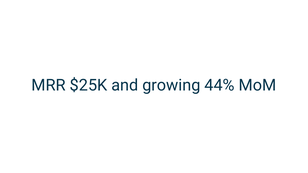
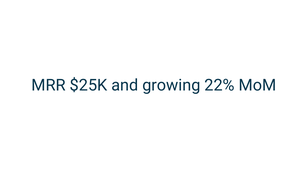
44%: 44% -> 22%
